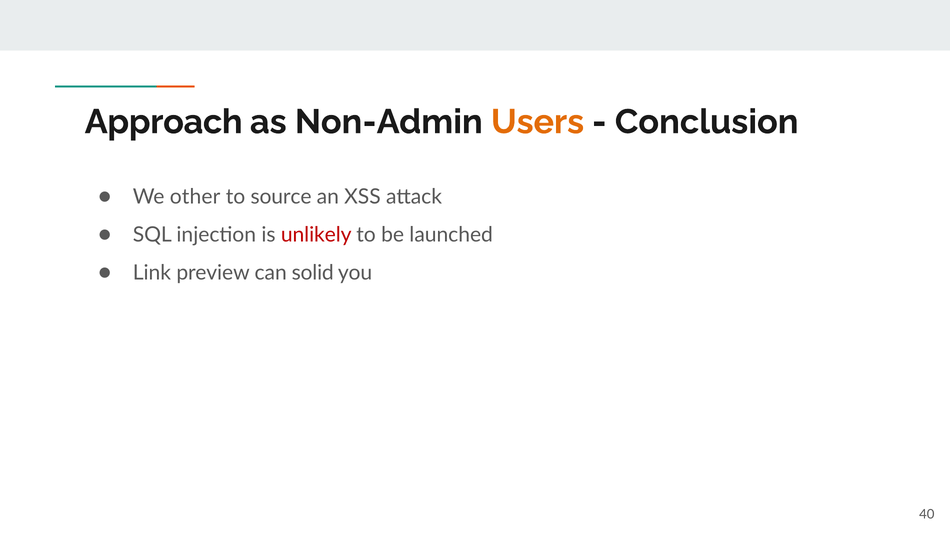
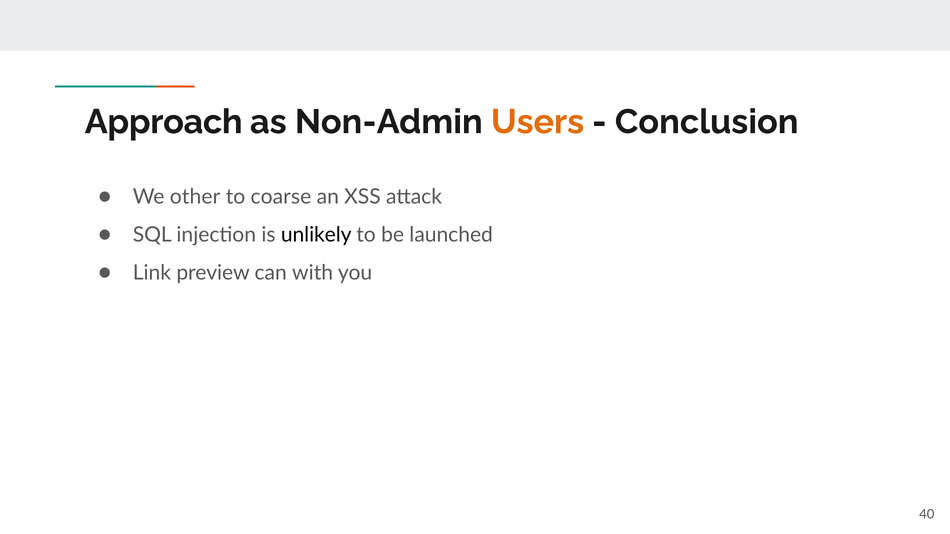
source: source -> coarse
unlikely colour: red -> black
solid: solid -> with
